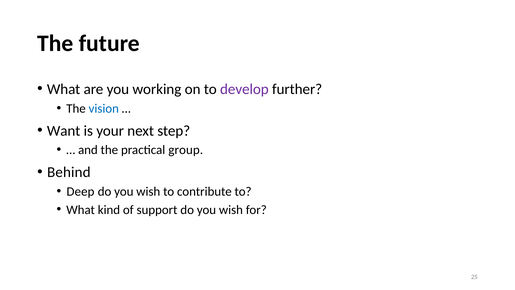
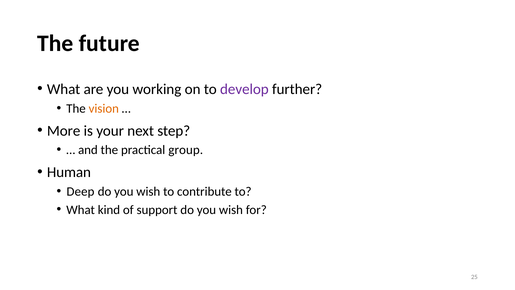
vision colour: blue -> orange
Want: Want -> More
Behind: Behind -> Human
